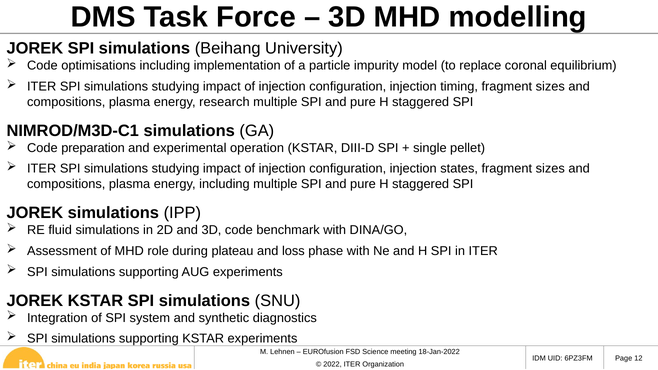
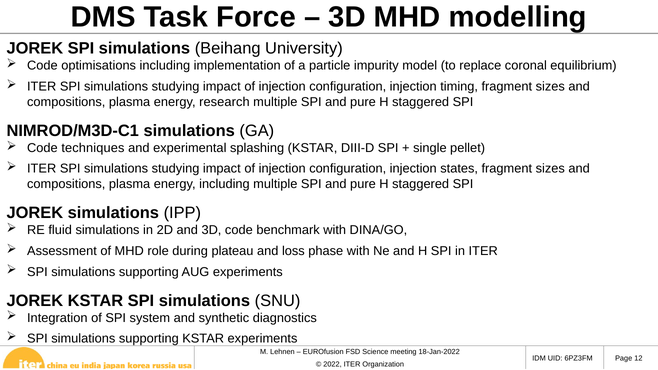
preparation: preparation -> techniques
operation: operation -> splashing
